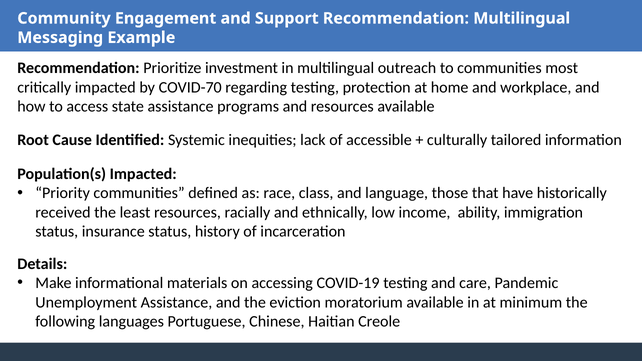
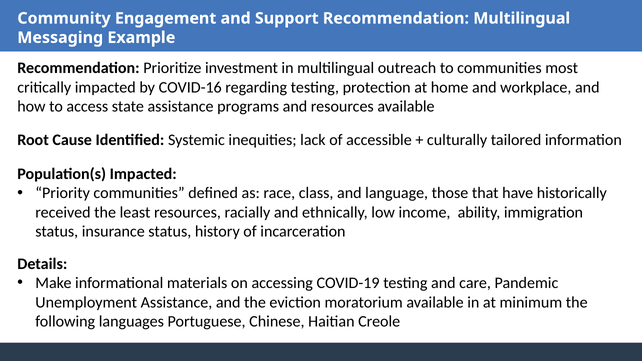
COVID-70: COVID-70 -> COVID-16
